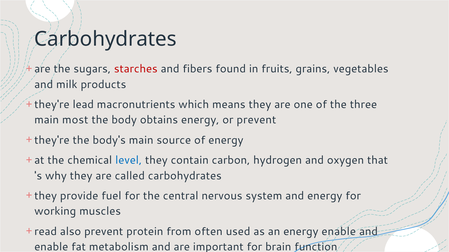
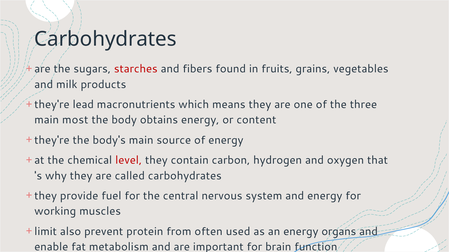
or prevent: prevent -> content
level colour: blue -> red
read: read -> limit
energy enable: enable -> organs
